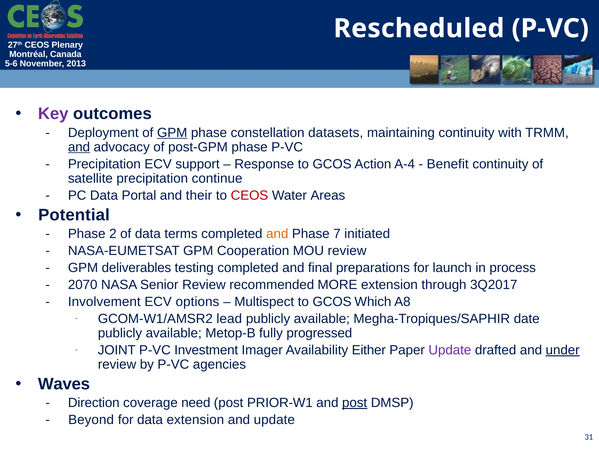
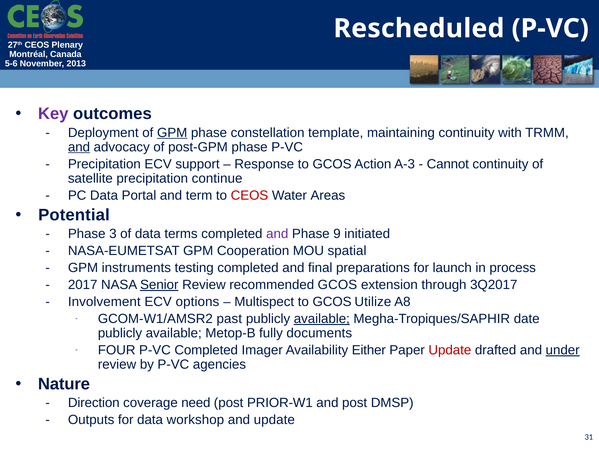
datasets: datasets -> template
A-4: A-4 -> A-3
Benefit: Benefit -> Cannot
their: their -> term
2: 2 -> 3
and at (277, 234) colour: orange -> purple
7: 7 -> 9
MOU review: review -> spatial
deliverables: deliverables -> instruments
2070: 2070 -> 2017
Senior underline: none -> present
recommended MORE: MORE -> GCOS
Which: Which -> Utilize
lead: lead -> past
available at (322, 319) underline: none -> present
progressed: progressed -> documents
JOINT: JOINT -> FOUR
P-VC Investment: Investment -> Completed
Update at (450, 350) colour: purple -> red
Waves: Waves -> Nature
post at (355, 403) underline: present -> none
Beyond: Beyond -> Outputs
data extension: extension -> workshop
